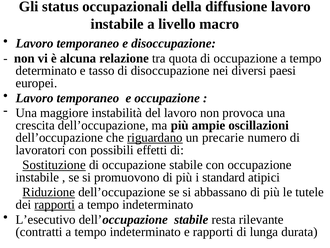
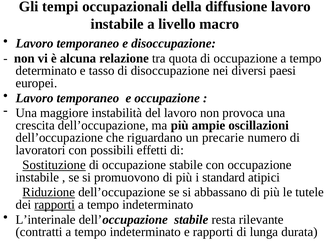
status: status -> tempi
riguardano underline: present -> none
L’esecutivo: L’esecutivo -> L’interinale
